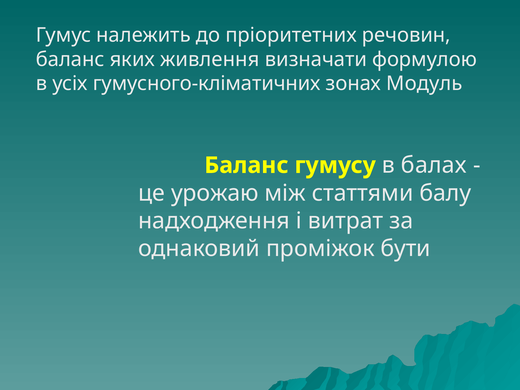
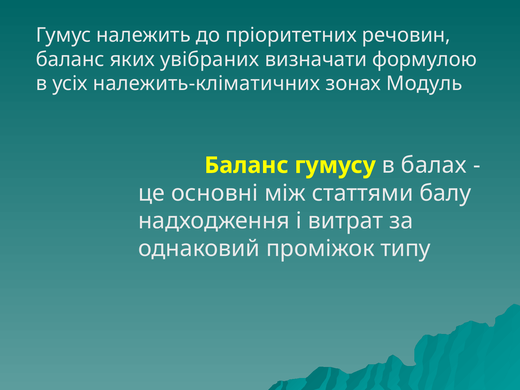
живлення: живлення -> увібраних
гумусного-кліматичних: гумусного-кліматичних -> належить-кліматичних
урожаю: урожаю -> основні
бути: бути -> типу
